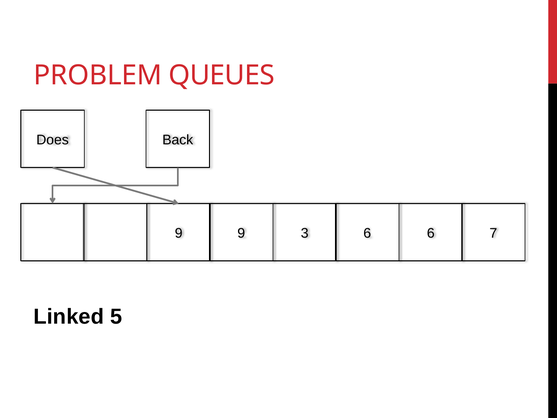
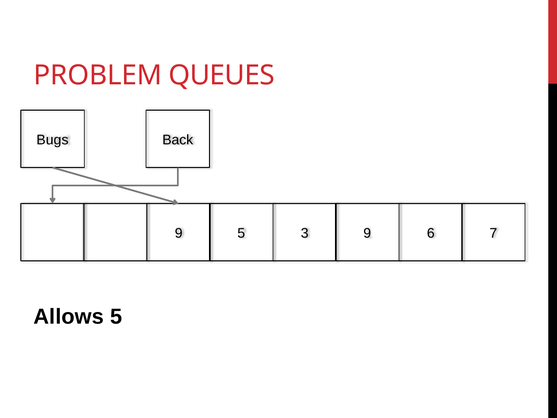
Does: Does -> Bugs
9 9: 9 -> 5
3 6: 6 -> 9
Linked: Linked -> Allows
